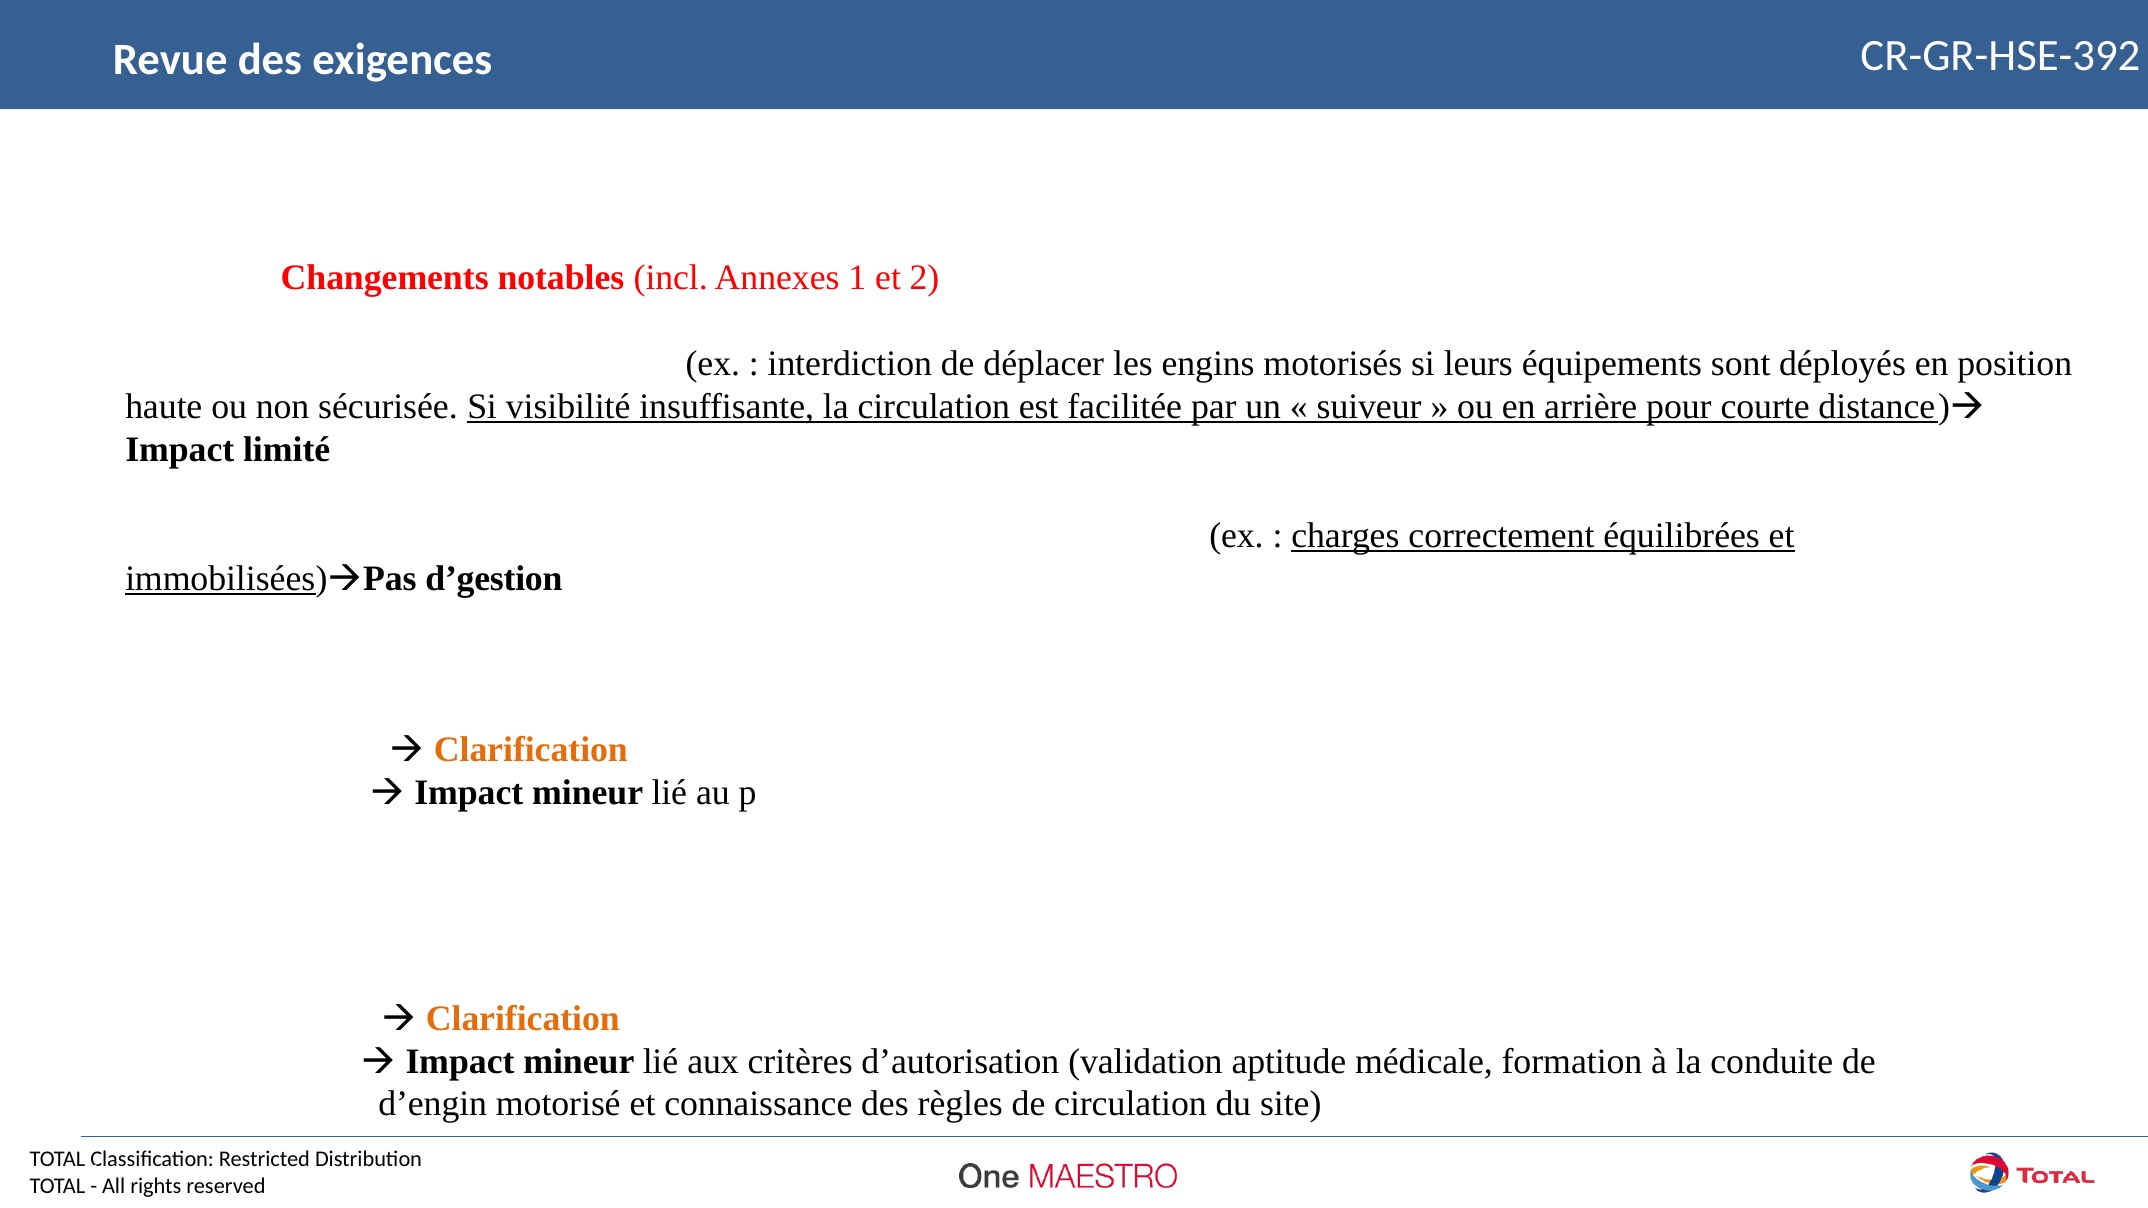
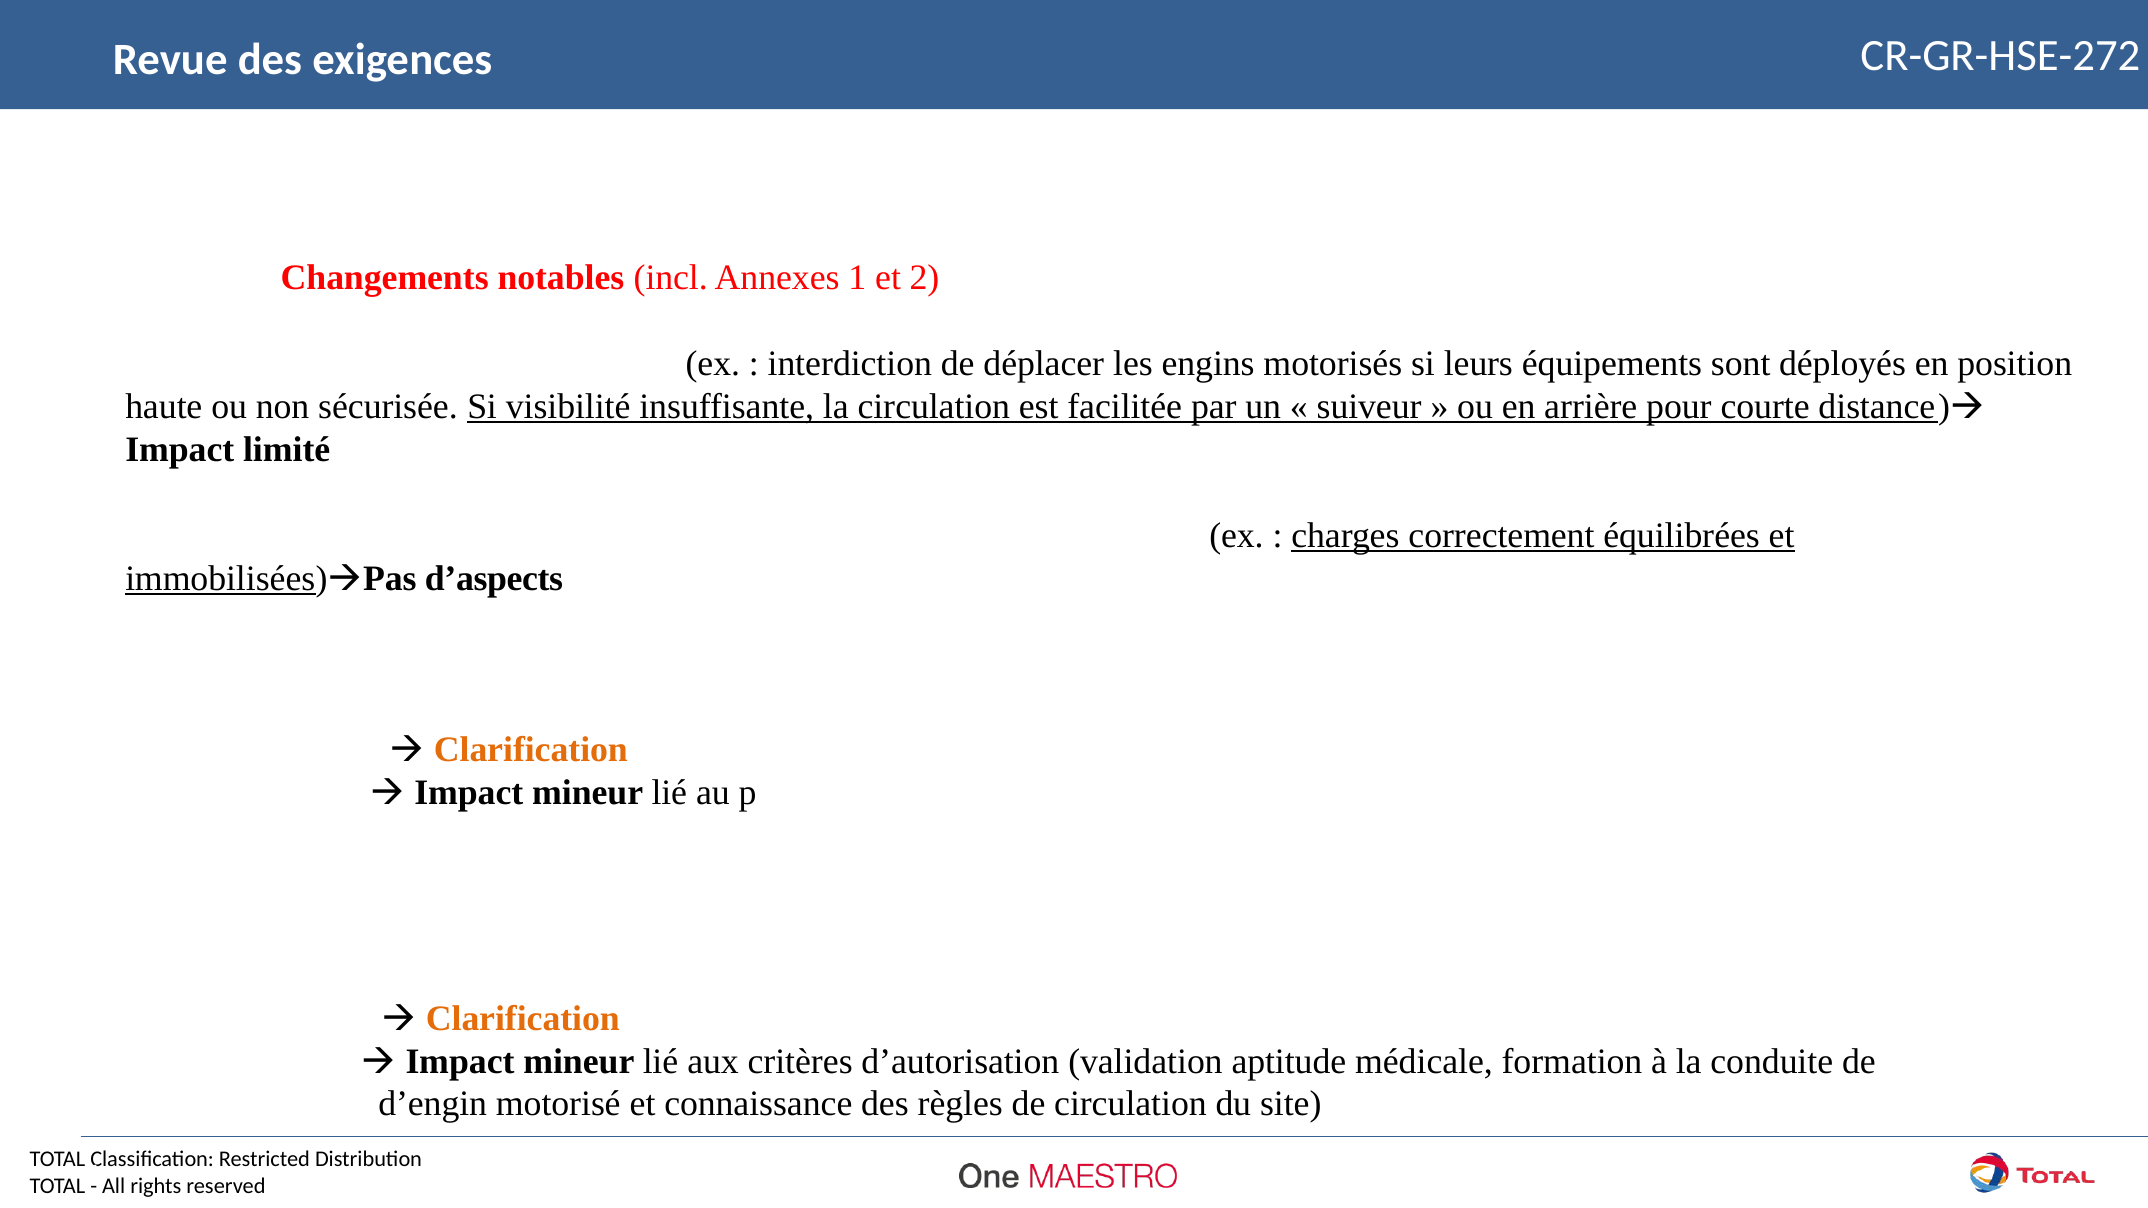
CR-GR-HSE-392: CR-GR-HSE-392 -> CR-GR-HSE-272
d’gestion: d’gestion -> d’aspects
